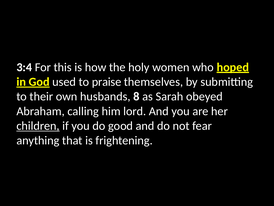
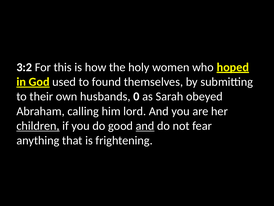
3:4: 3:4 -> 3:2
praise: praise -> found
8: 8 -> 0
and at (145, 126) underline: none -> present
